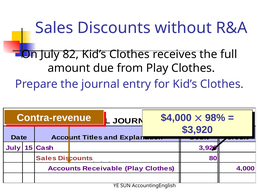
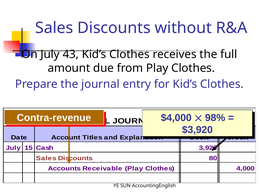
82: 82 -> 43
